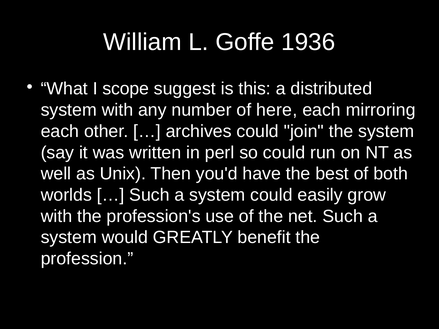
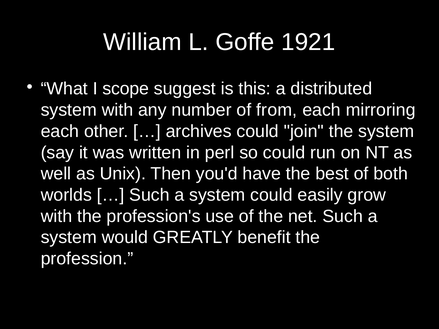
1936: 1936 -> 1921
here: here -> from
